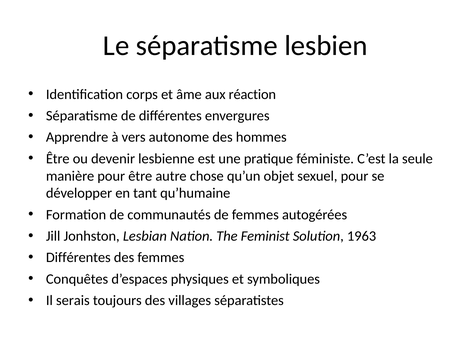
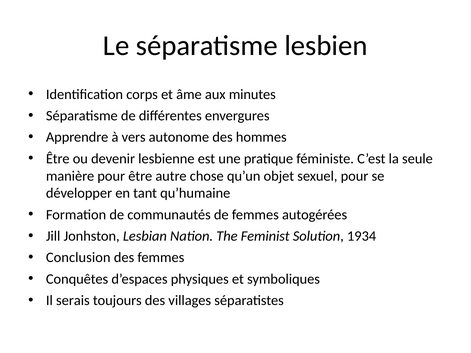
réaction: réaction -> minutes
1963: 1963 -> 1934
Différentes at (78, 258): Différentes -> Conclusion
